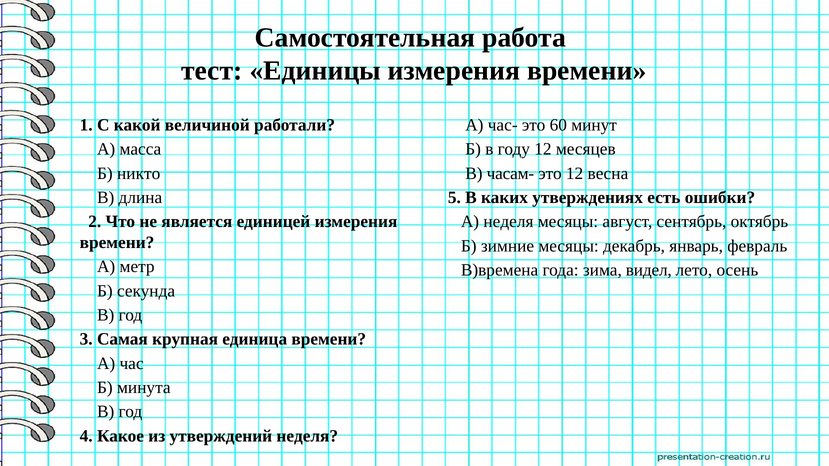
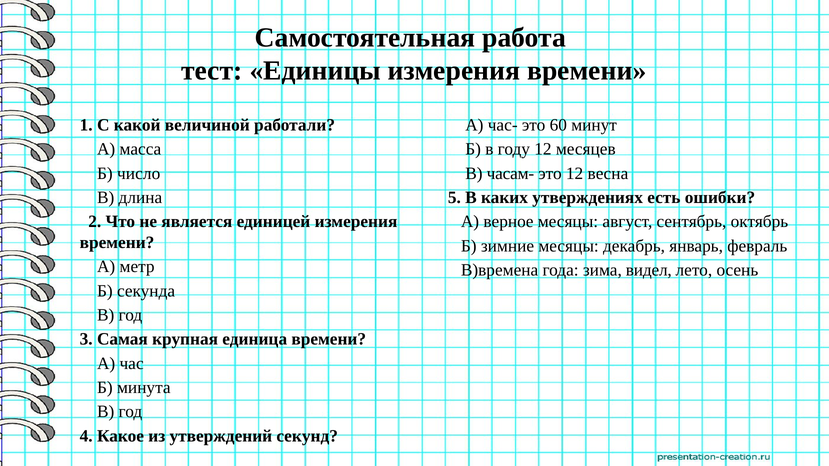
никто: никто -> число
А неделя: неделя -> верное
утверждений неделя: неделя -> секунд
